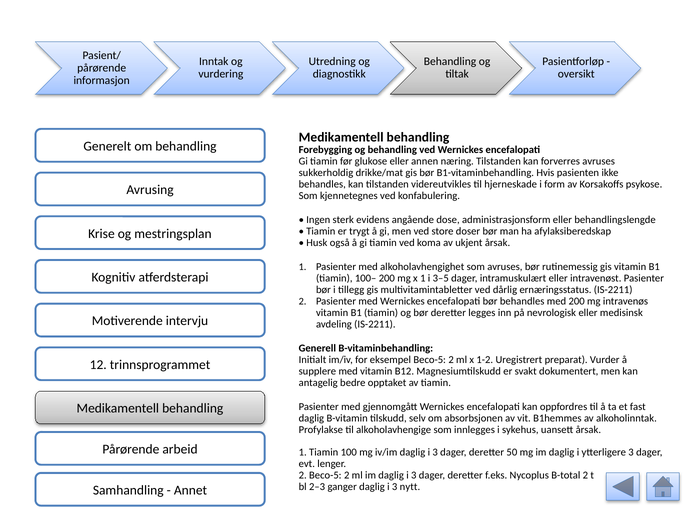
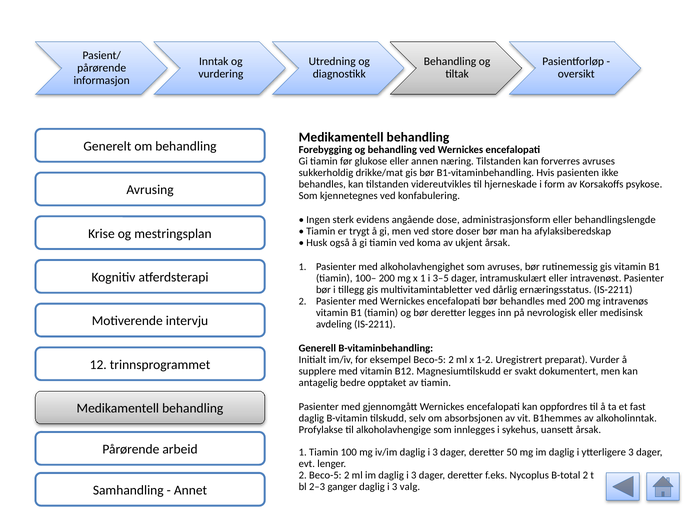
nytt: nytt -> valg
